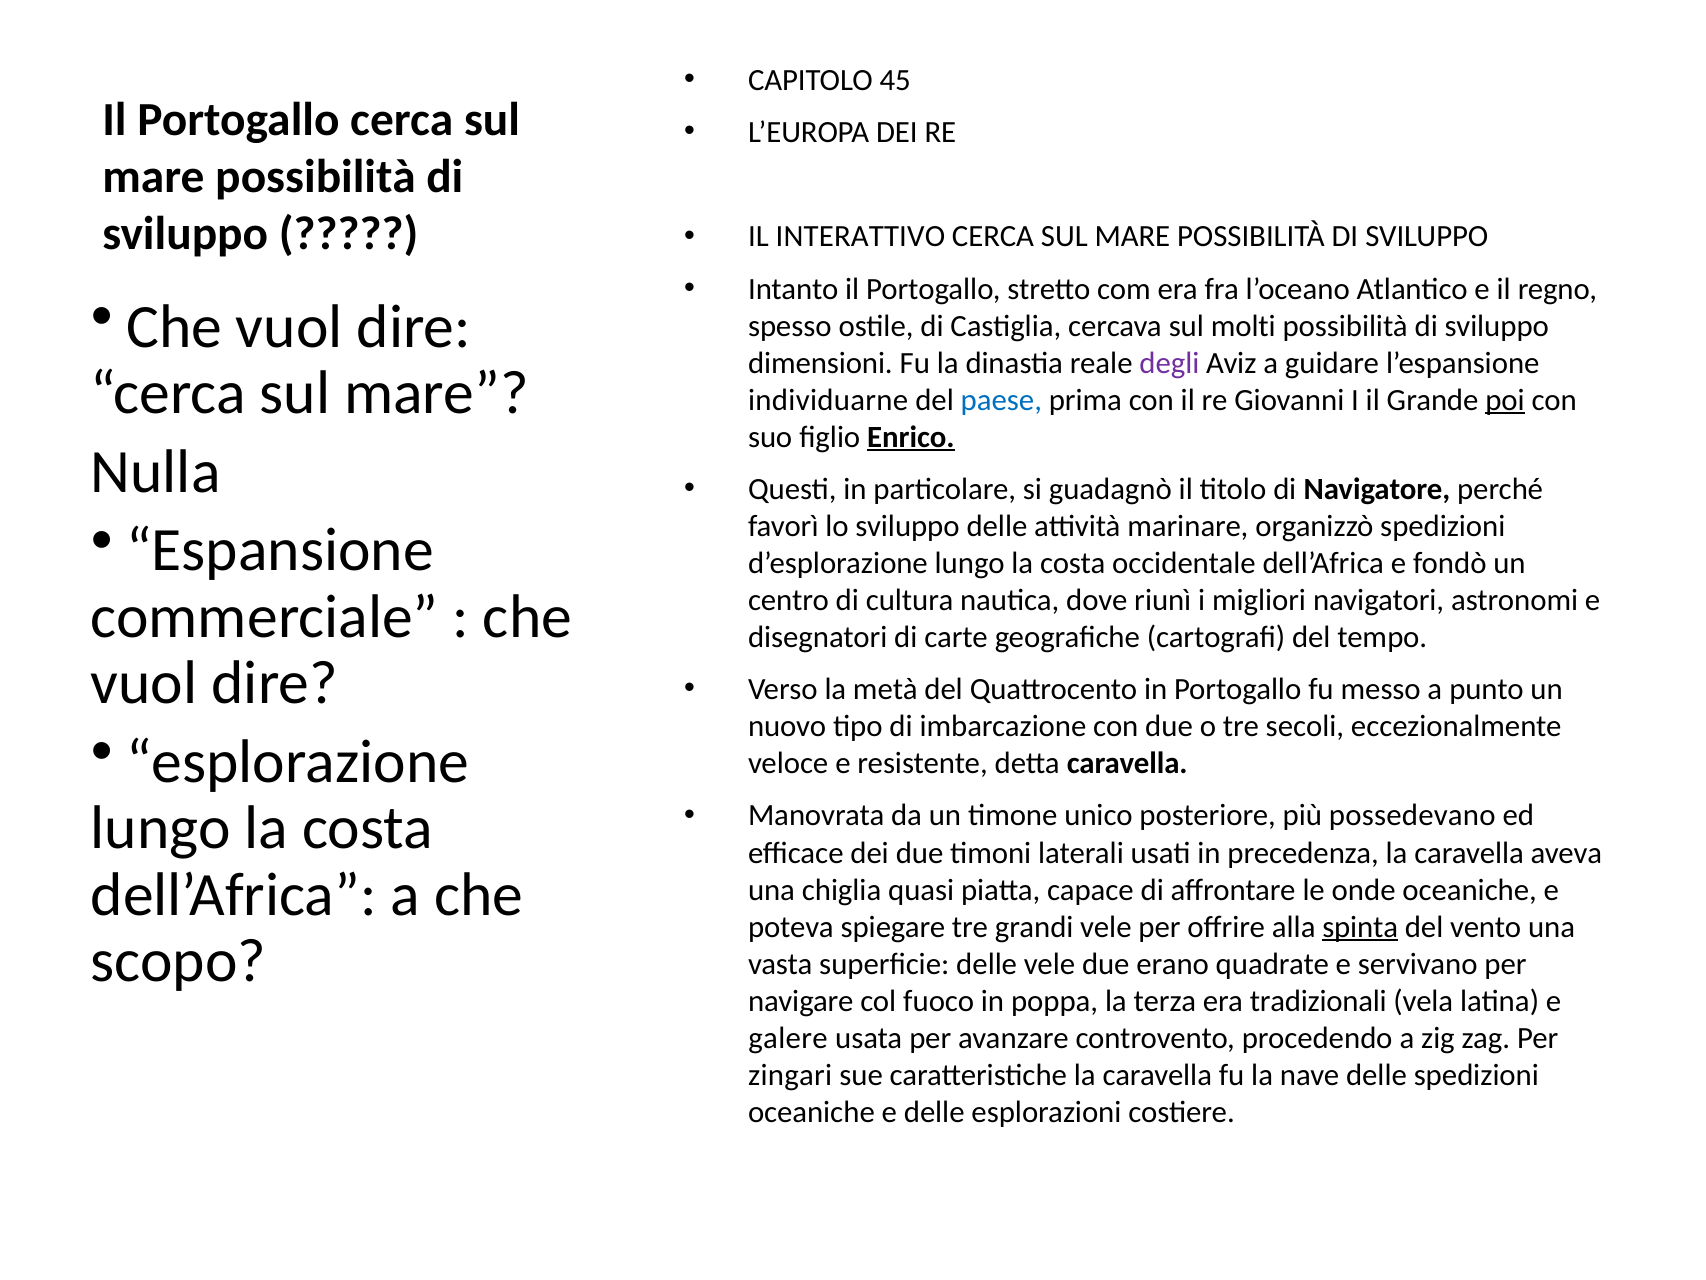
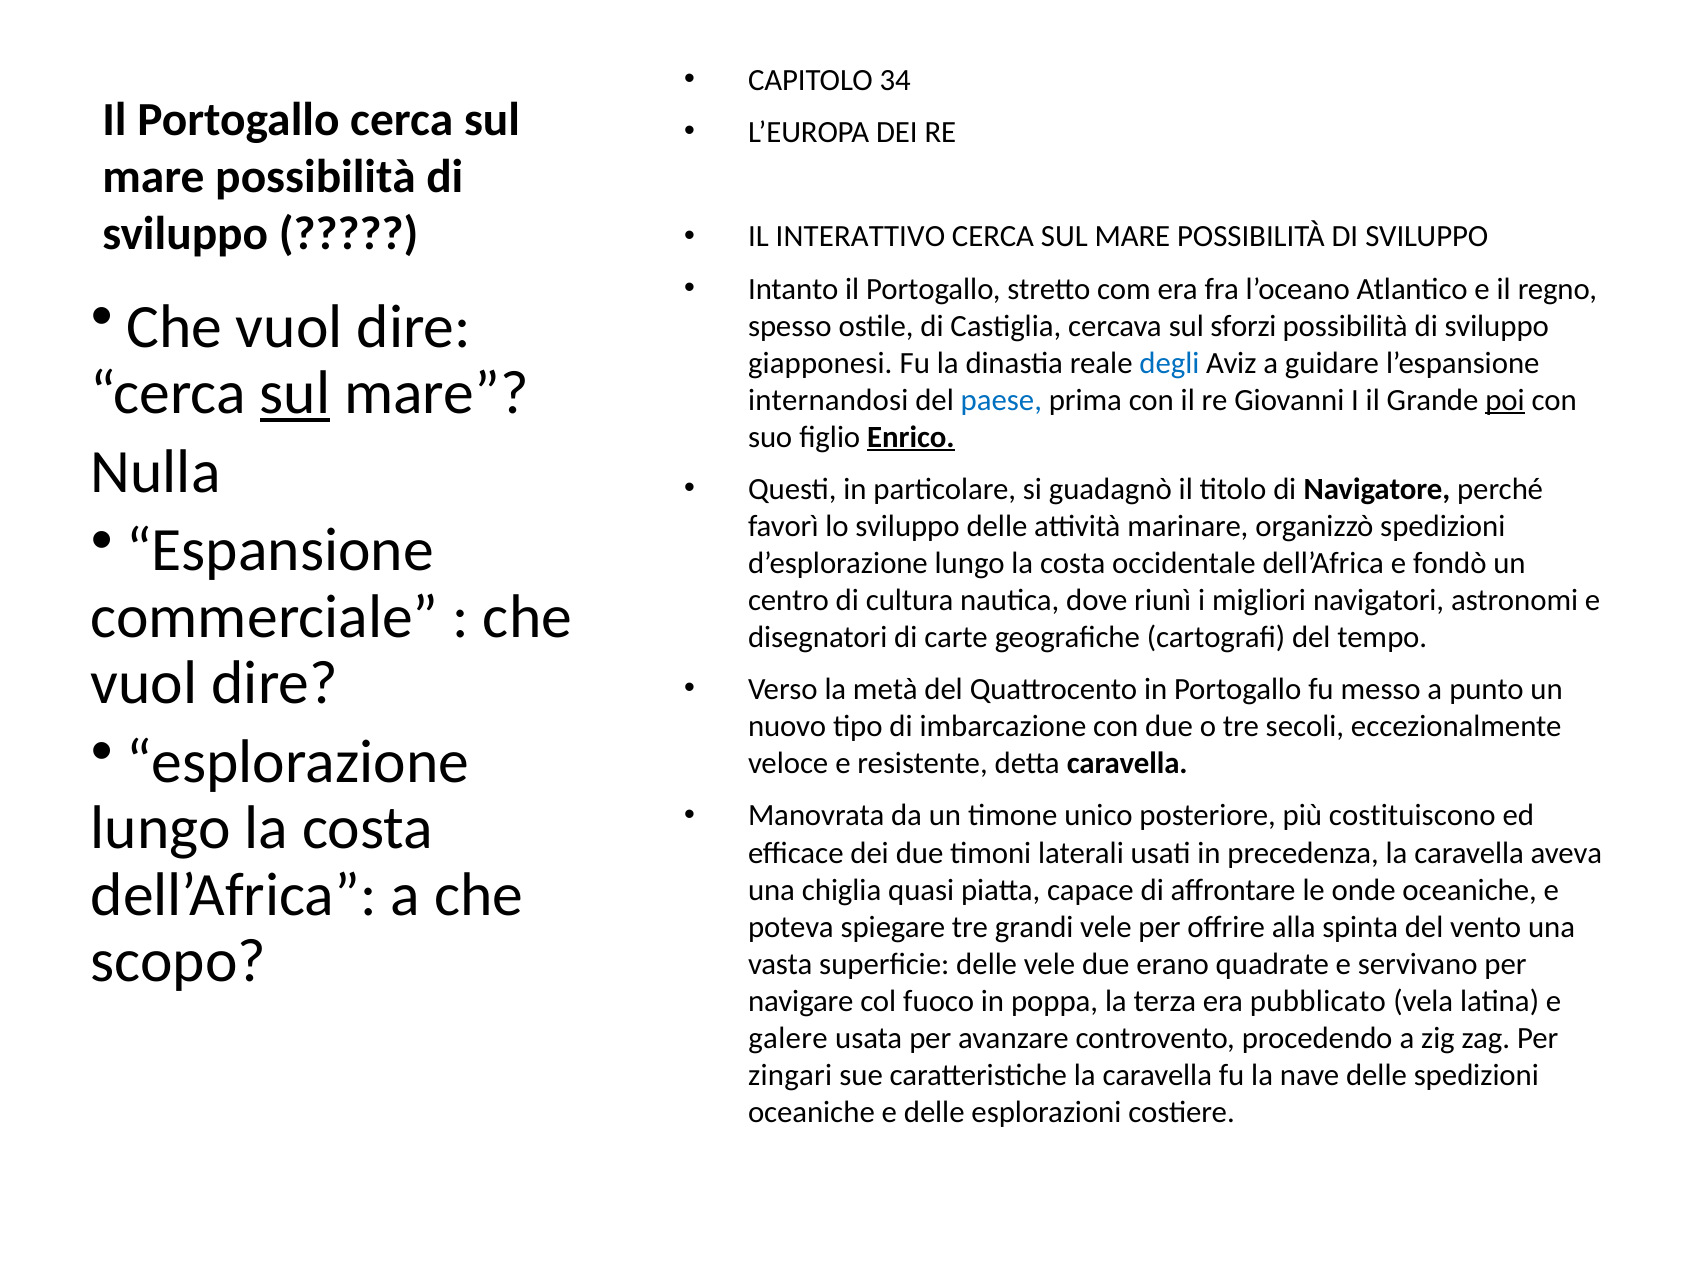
45: 45 -> 34
molti: molti -> sforzi
dimensioni: dimensioni -> giapponesi
degli colour: purple -> blue
sul at (295, 393) underline: none -> present
individuarne: individuarne -> internandosi
possedevano: possedevano -> costituiscono
spinta underline: present -> none
tradizionali: tradizionali -> pubblicato
